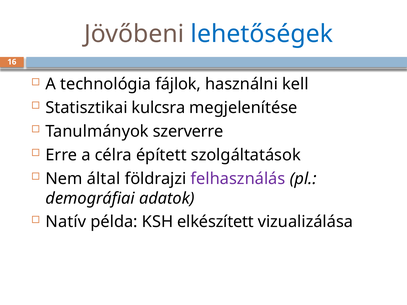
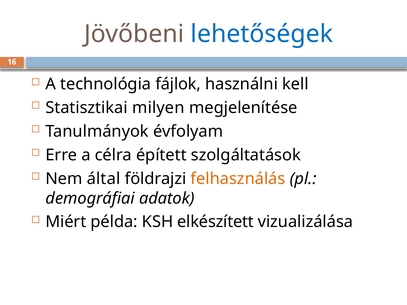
kulcsra: kulcsra -> milyen
szerverre: szerverre -> évfolyam
felhasználás colour: purple -> orange
Natív: Natív -> Miért
